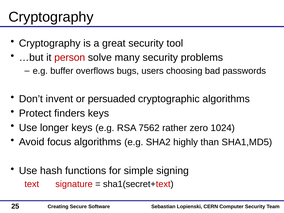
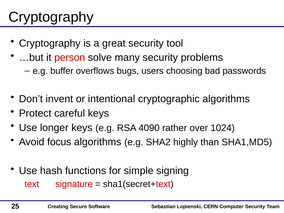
persuaded: persuaded -> intentional
finders: finders -> careful
7562: 7562 -> 4090
zero: zero -> over
